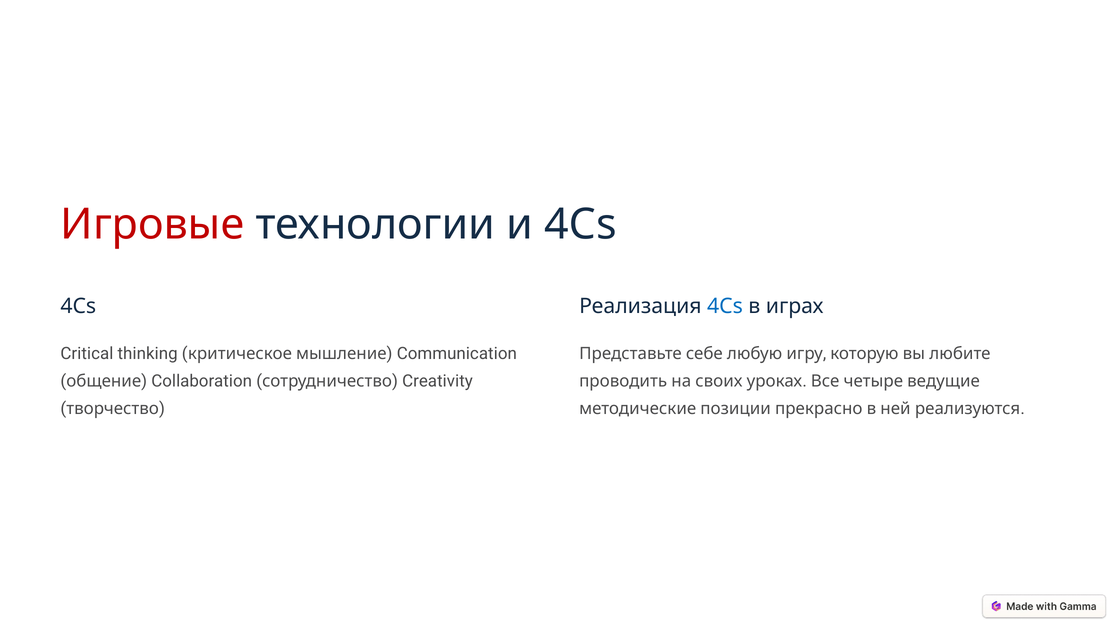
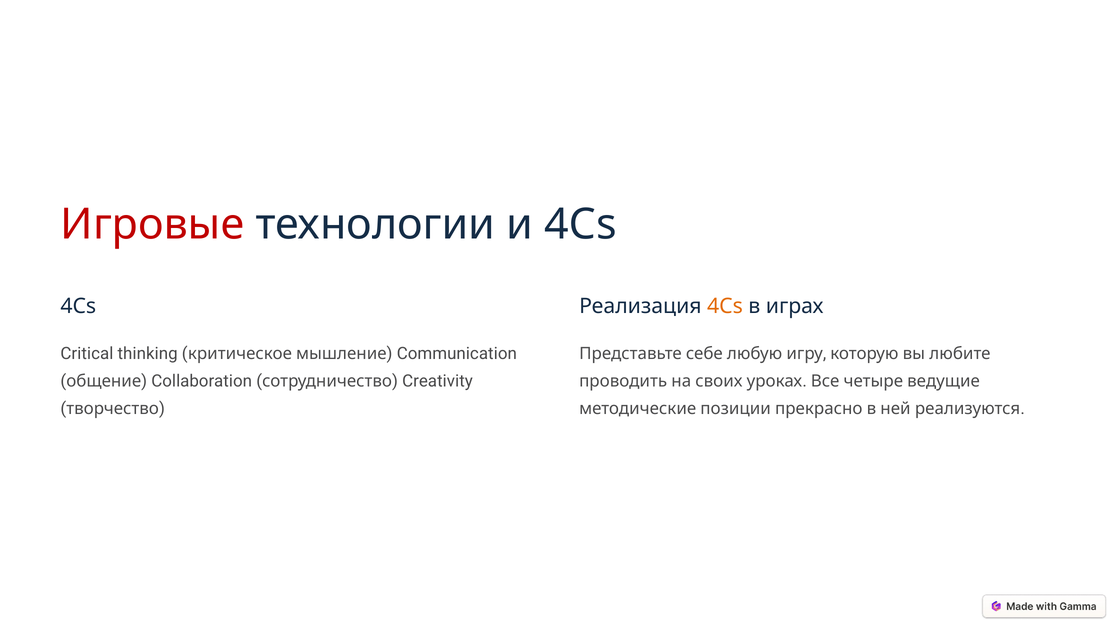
4Cs at (725, 306) colour: blue -> orange
